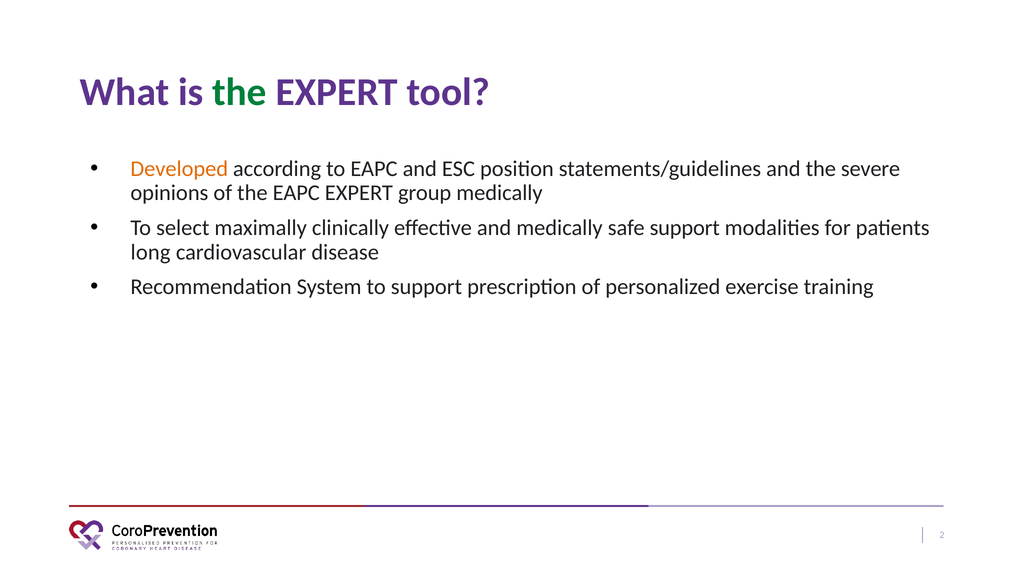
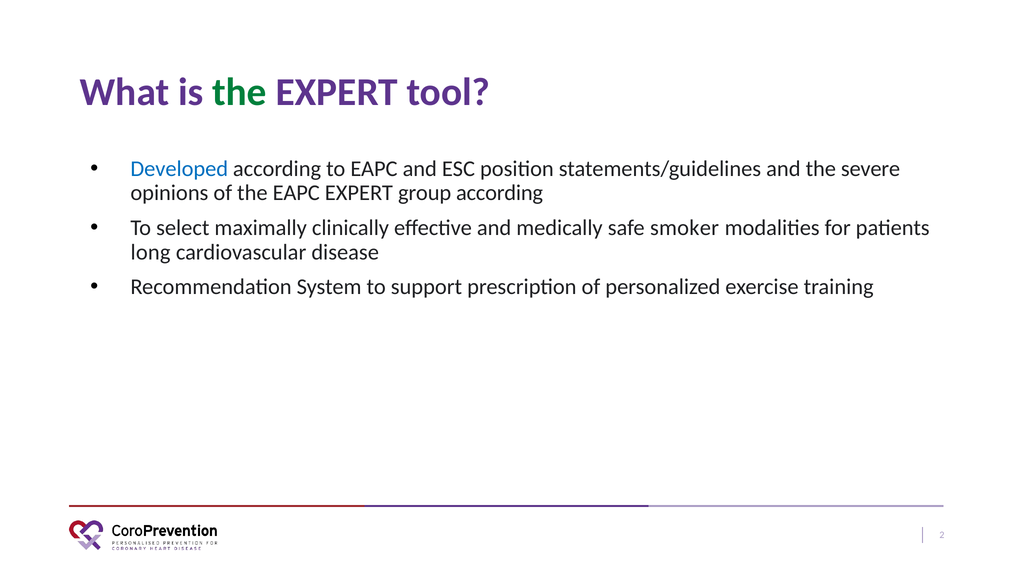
Developed colour: orange -> blue
group medically: medically -> according
safe support: support -> smoker
